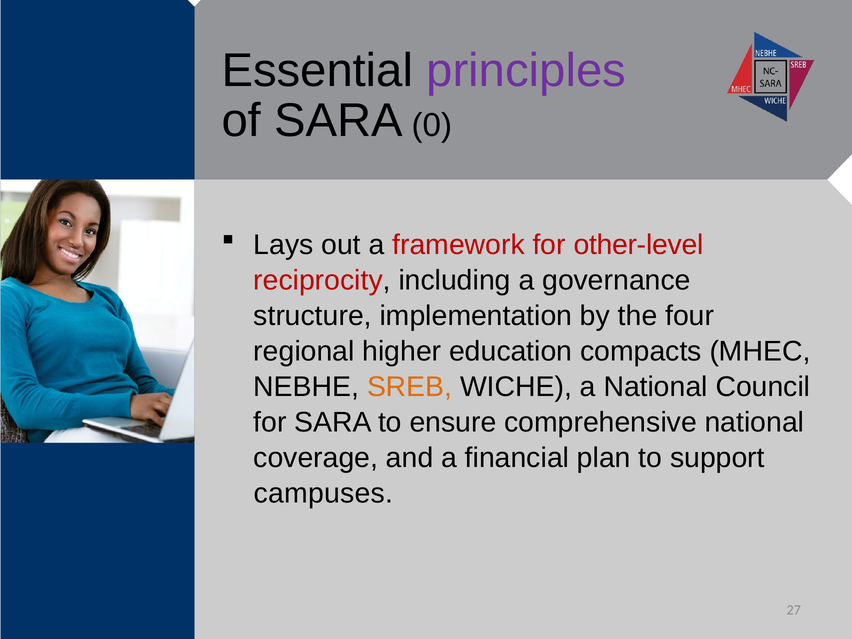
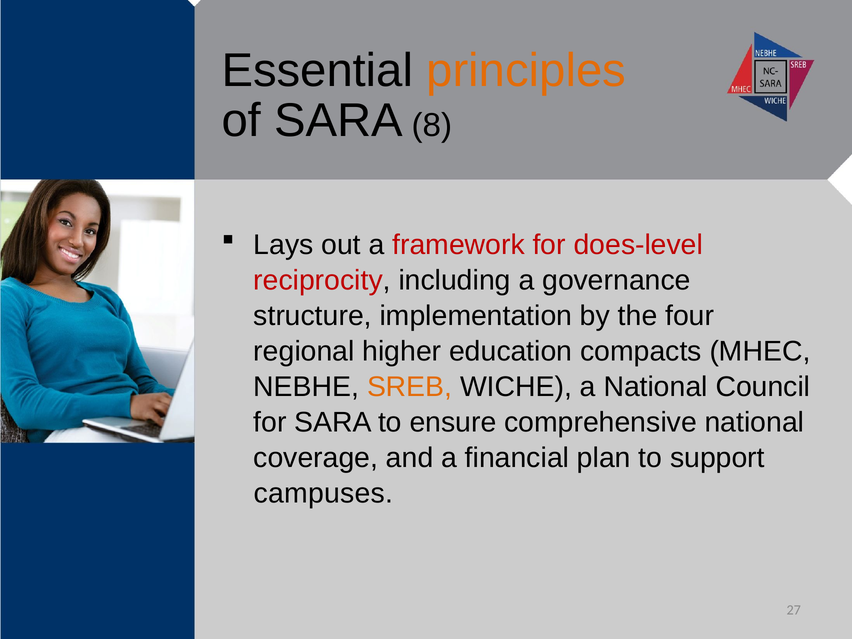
principles colour: purple -> orange
0: 0 -> 8
other-level: other-level -> does-level
